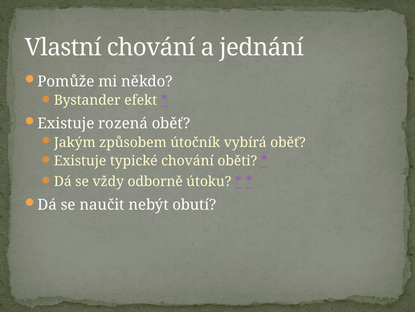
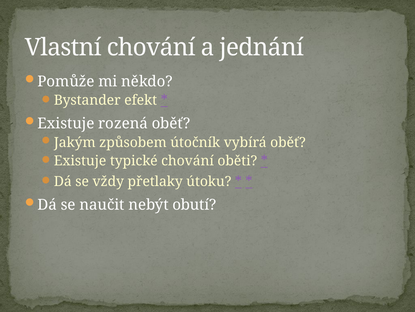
odborně: odborně -> přetlaky
